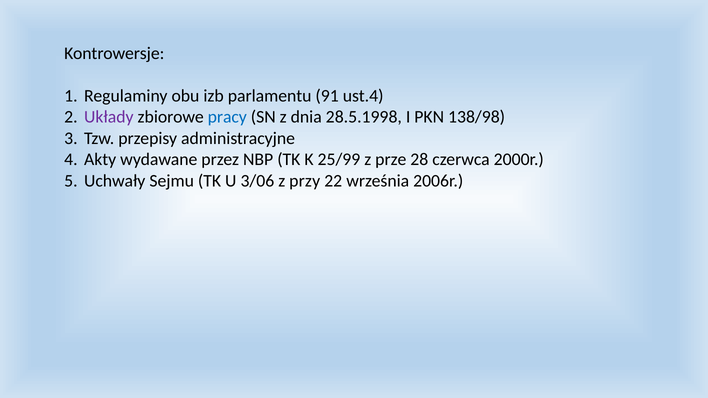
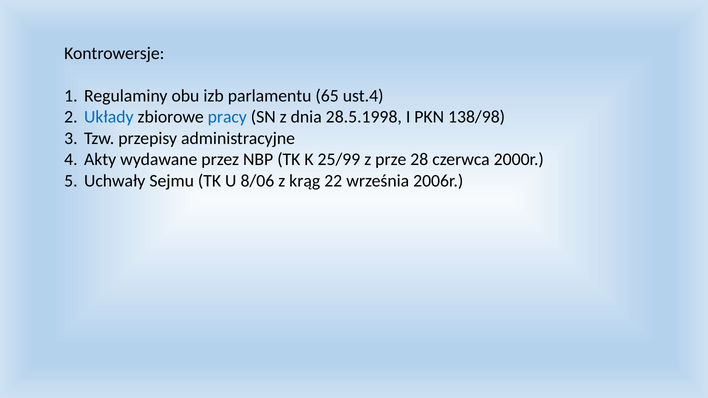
91: 91 -> 65
Układy colour: purple -> blue
3/06: 3/06 -> 8/06
przy: przy -> krąg
